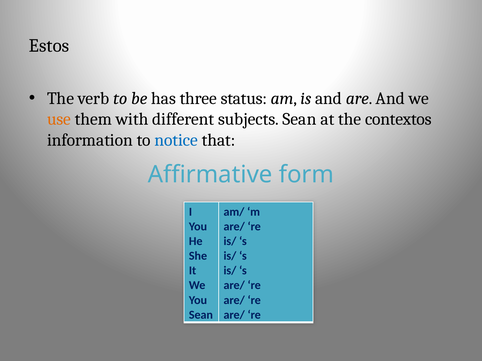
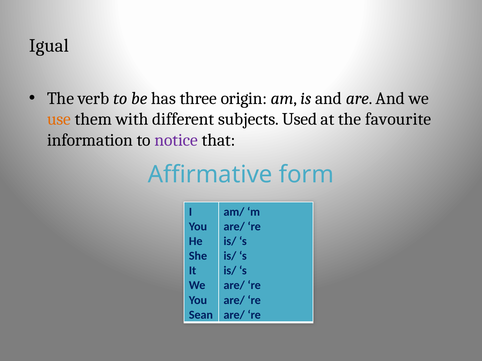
Estos: Estos -> Igual
status: status -> origin
subjects Sean: Sean -> Used
contextos: contextos -> favourite
notice colour: blue -> purple
